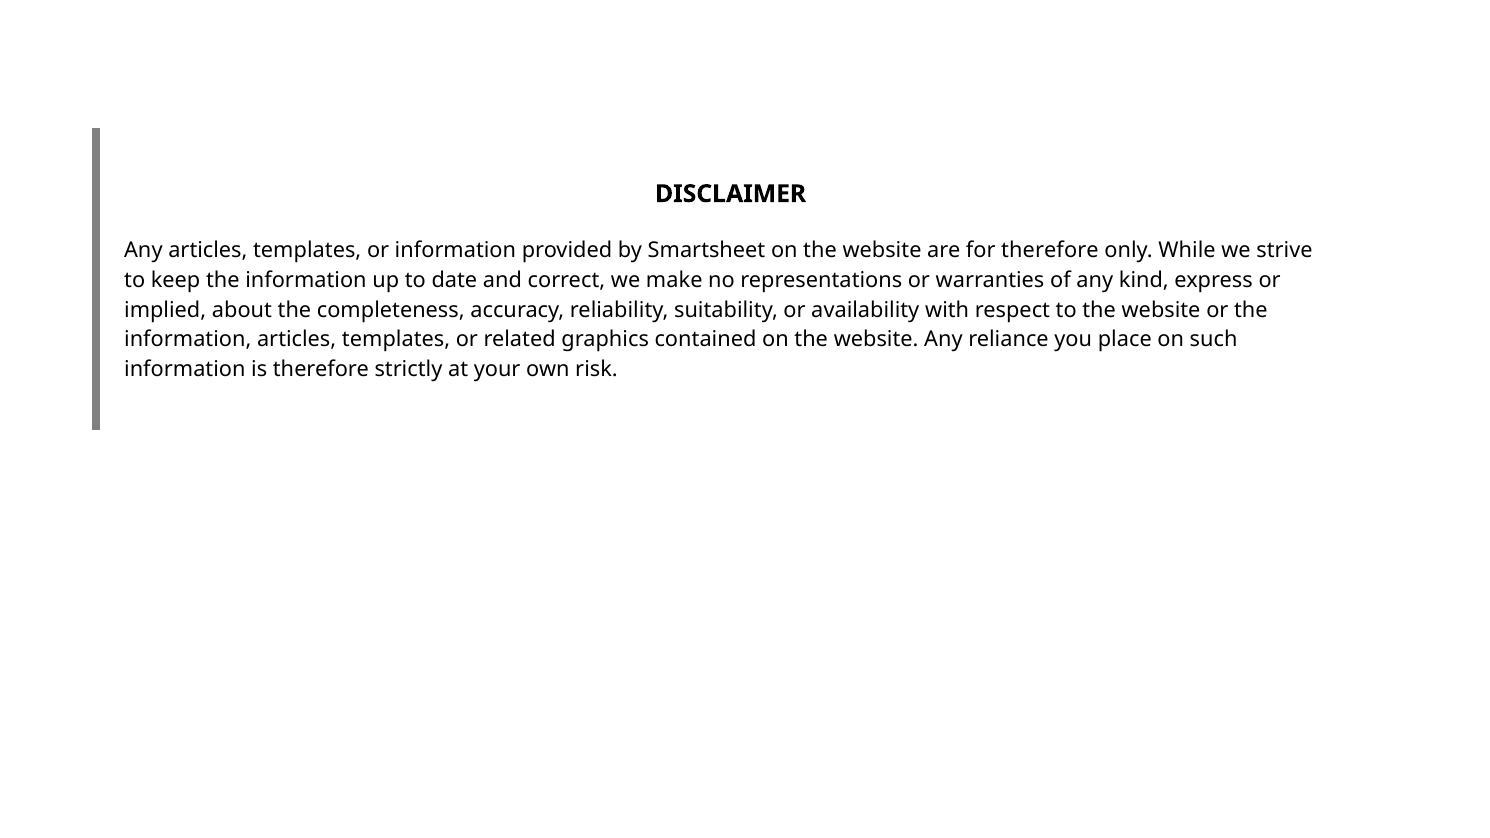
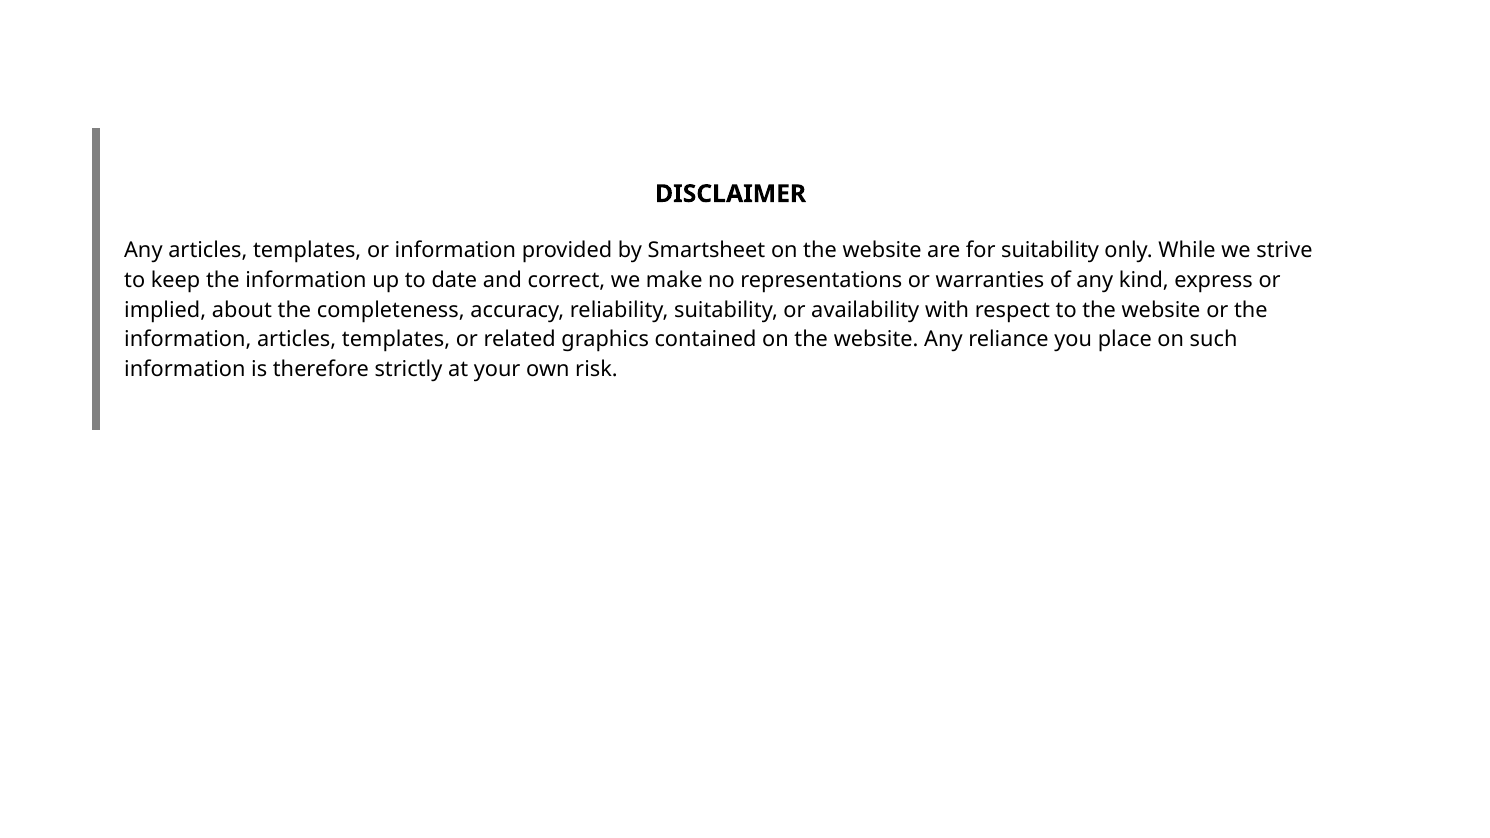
for therefore: therefore -> suitability
